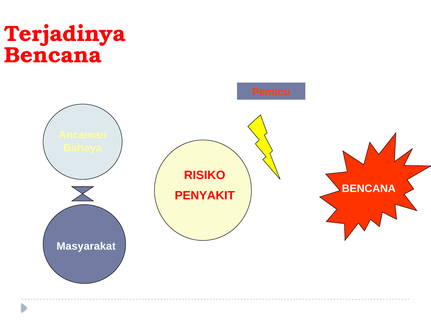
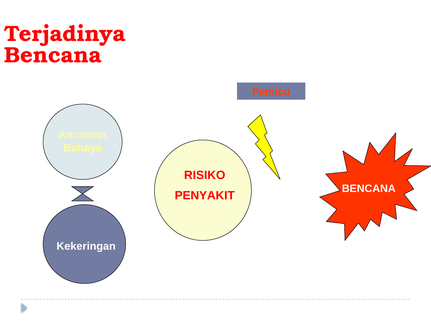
Masyarakat: Masyarakat -> Kekeringan
